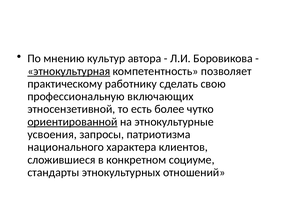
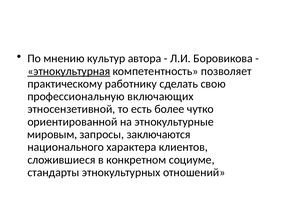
ориентированной underline: present -> none
усвоения: усвоения -> мировым
патриотизма: патриотизма -> заключаются
